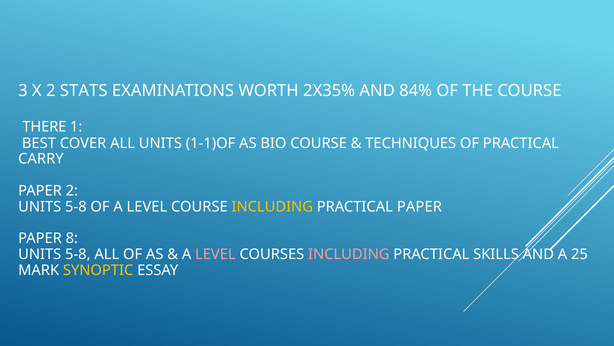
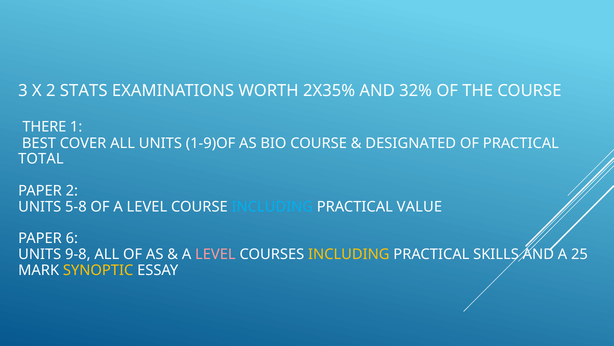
84%: 84% -> 32%
1-1)OF: 1-1)OF -> 1-9)OF
TECHNIQUES: TECHNIQUES -> DESIGNATED
CARRY: CARRY -> TOTAL
INCLUDING at (272, 206) colour: yellow -> light blue
PRACTICAL PAPER: PAPER -> VALUE
8: 8 -> 6
5-8 at (78, 254): 5-8 -> 9-8
INCLUDING at (349, 254) colour: pink -> yellow
